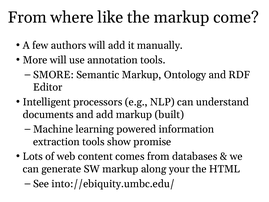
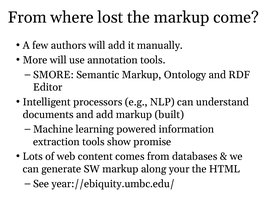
like: like -> lost
into://ebiquity.umbc.edu/: into://ebiquity.umbc.edu/ -> year://ebiquity.umbc.edu/
